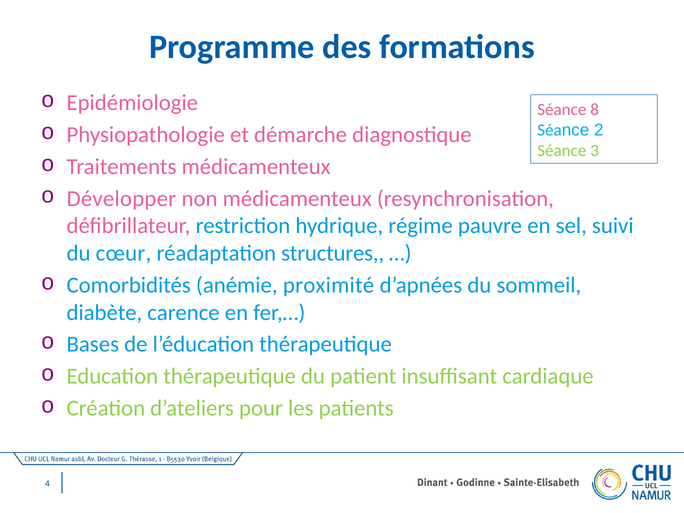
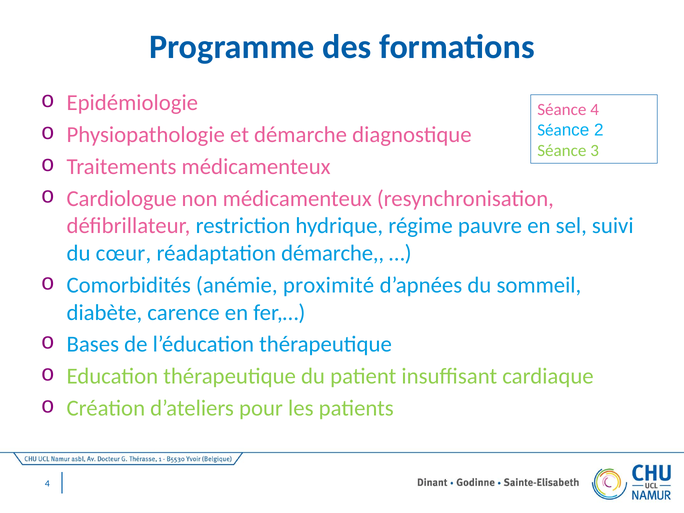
Séance 8: 8 -> 4
Développer: Développer -> Cardiologue
réadaptation structures: structures -> démarche
